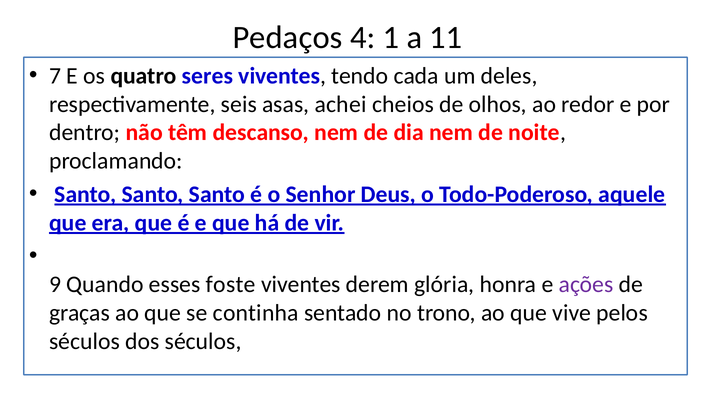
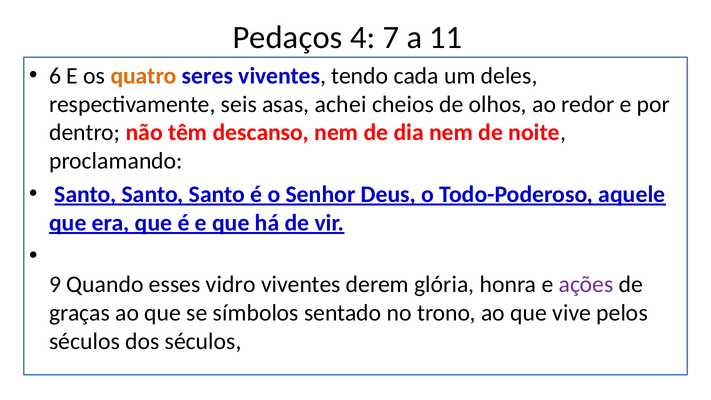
1: 1 -> 7
7: 7 -> 6
quatro colour: black -> orange
foste: foste -> vidro
continha: continha -> símbolos
